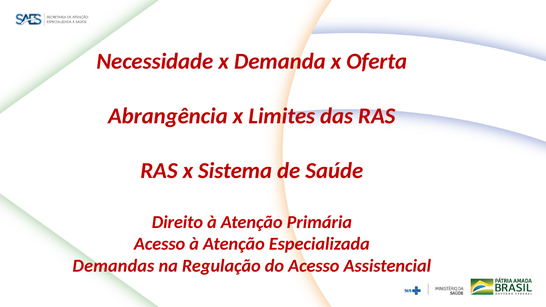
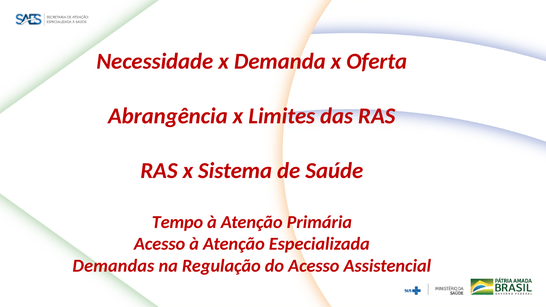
Direito: Direito -> Tempo
